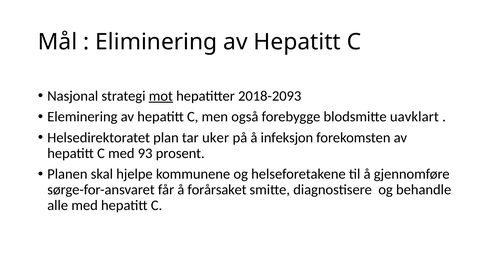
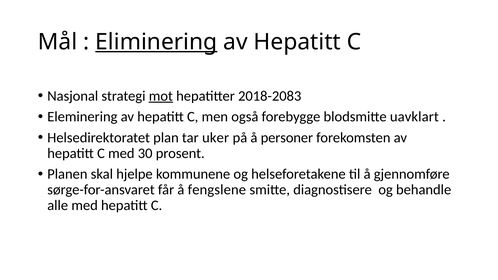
Eliminering underline: none -> present
2018-2093: 2018-2093 -> 2018-2083
infeksjon: infeksjon -> personer
93: 93 -> 30
forårsaket: forårsaket -> fengslene
